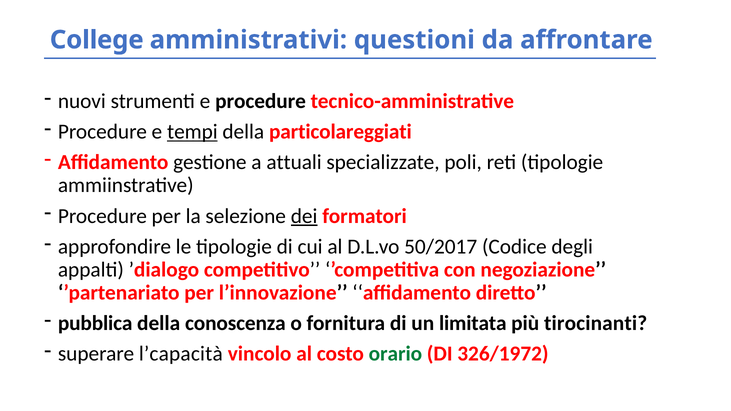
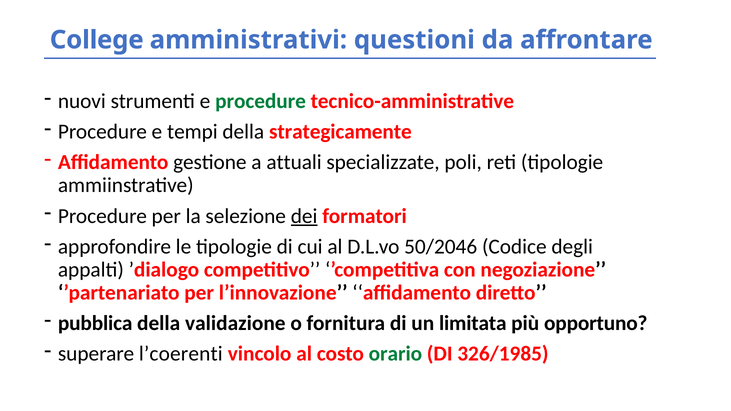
procedure at (261, 101) colour: black -> green
tempi underline: present -> none
particolareggiati: particolareggiati -> strategicamente
50/2017: 50/2017 -> 50/2046
conoscenza: conoscenza -> validazione
tirocinanti: tirocinanti -> opportuno
l’capacità: l’capacità -> l’coerenti
326/1972: 326/1972 -> 326/1985
